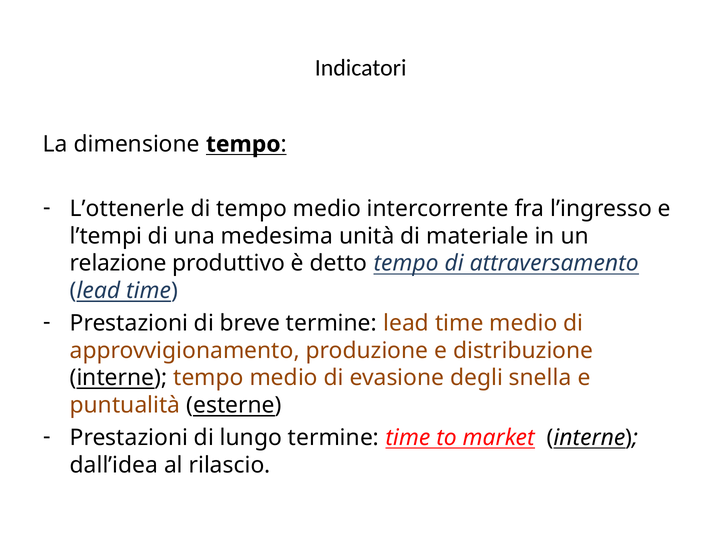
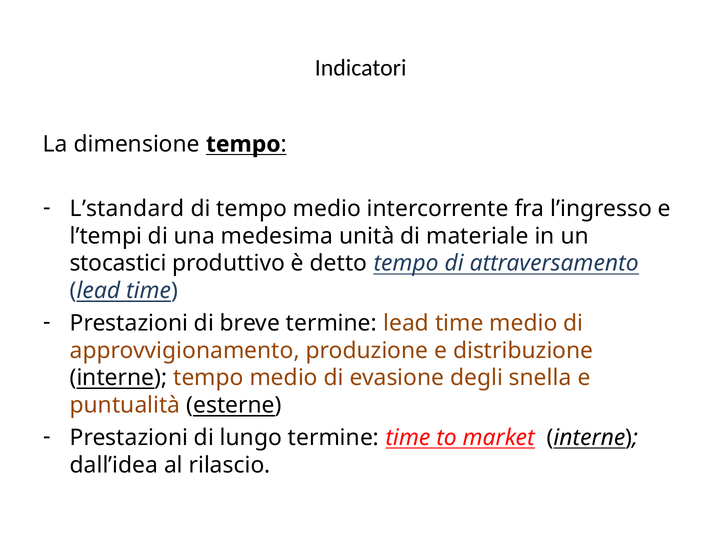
L’ottenerle: L’ottenerle -> L’standard
relazione: relazione -> stocastici
